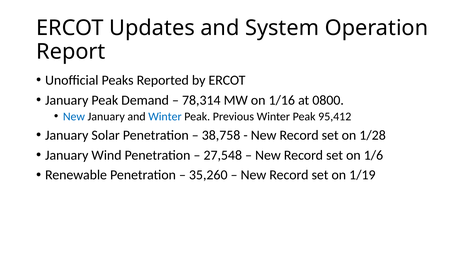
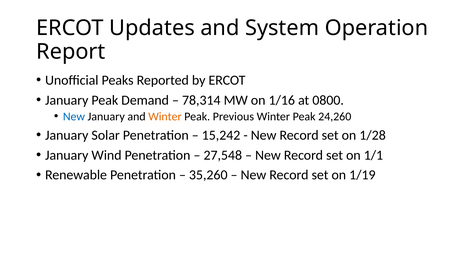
Winter at (165, 117) colour: blue -> orange
95,412: 95,412 -> 24,260
38,758: 38,758 -> 15,242
1/6: 1/6 -> 1/1
